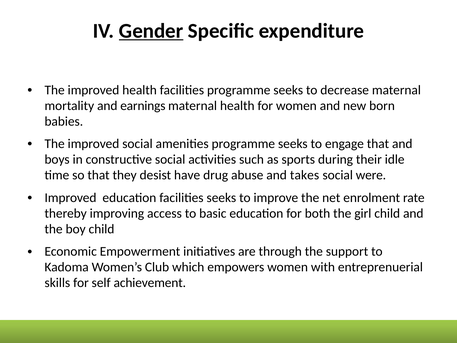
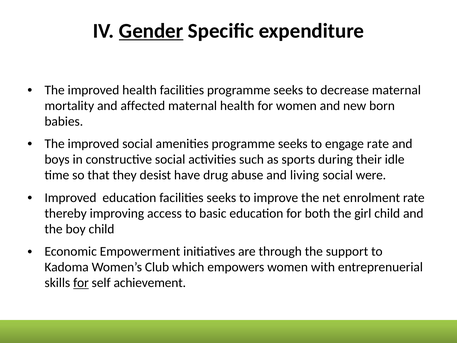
earnings: earnings -> affected
engage that: that -> rate
takes: takes -> living
for at (81, 283) underline: none -> present
